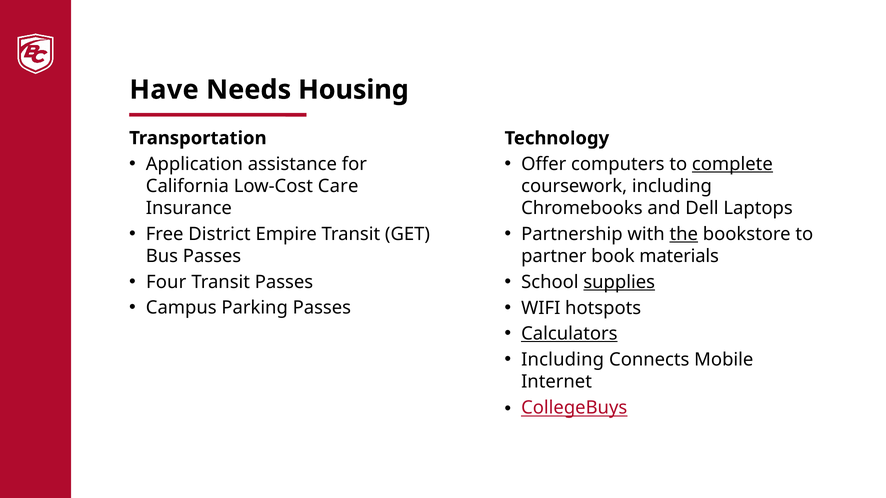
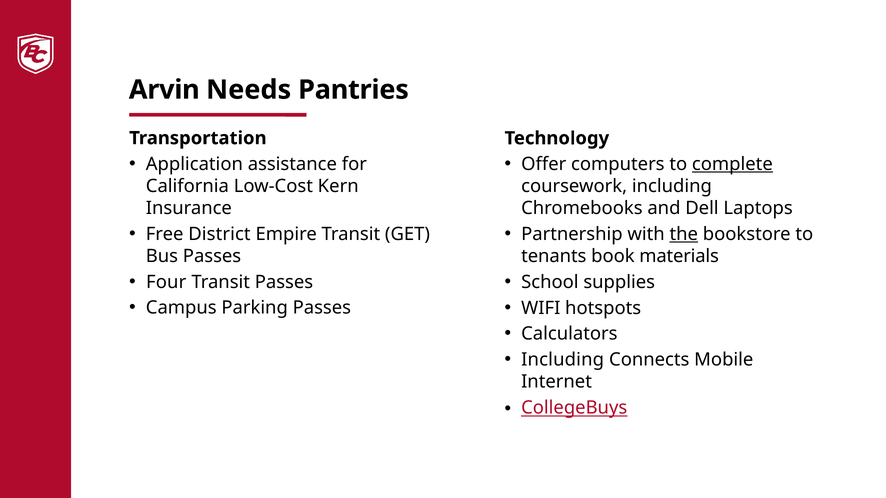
Have: Have -> Arvin
Housing: Housing -> Pantries
Care: Care -> Kern
partner: partner -> tenants
supplies underline: present -> none
Calculators underline: present -> none
